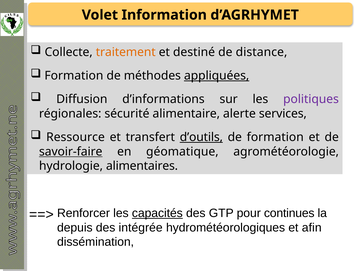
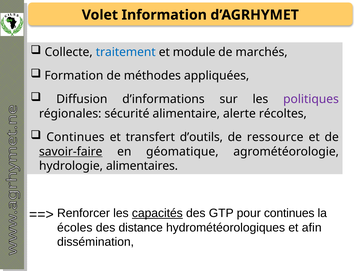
traitement colour: orange -> blue
destiné: destiné -> module
distance: distance -> marchés
appliquées underline: present -> none
services: services -> récoltes
Ressource at (76, 137): Ressource -> Continues
d’outils underline: present -> none
de formation: formation -> ressource
depuis: depuis -> écoles
intégrée: intégrée -> distance
